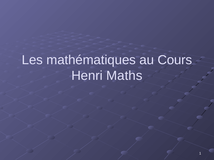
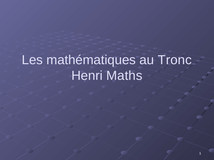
Cours: Cours -> Tronc
